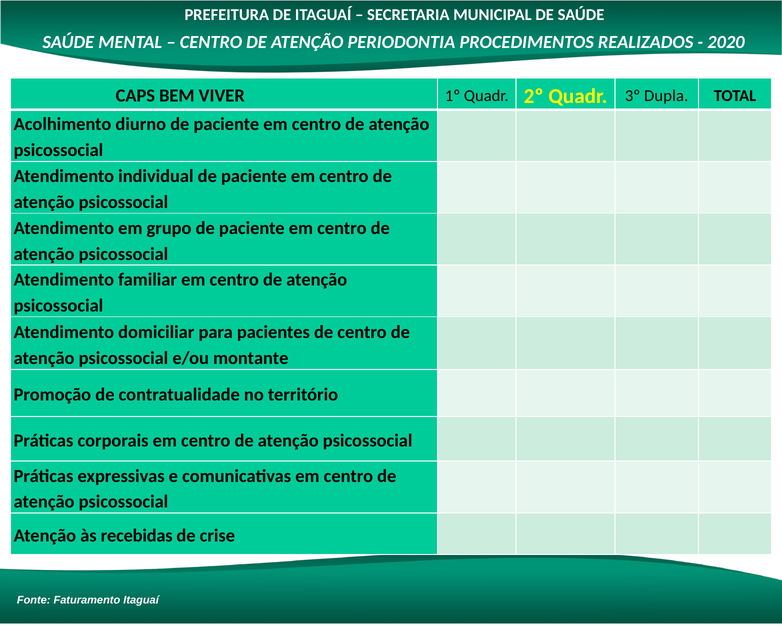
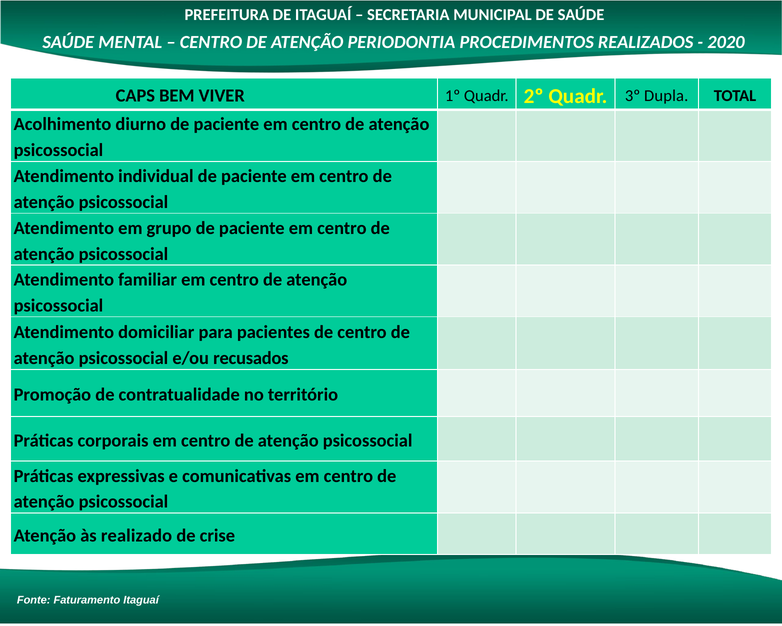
montante: montante -> recusados
recebidas: recebidas -> realizado
